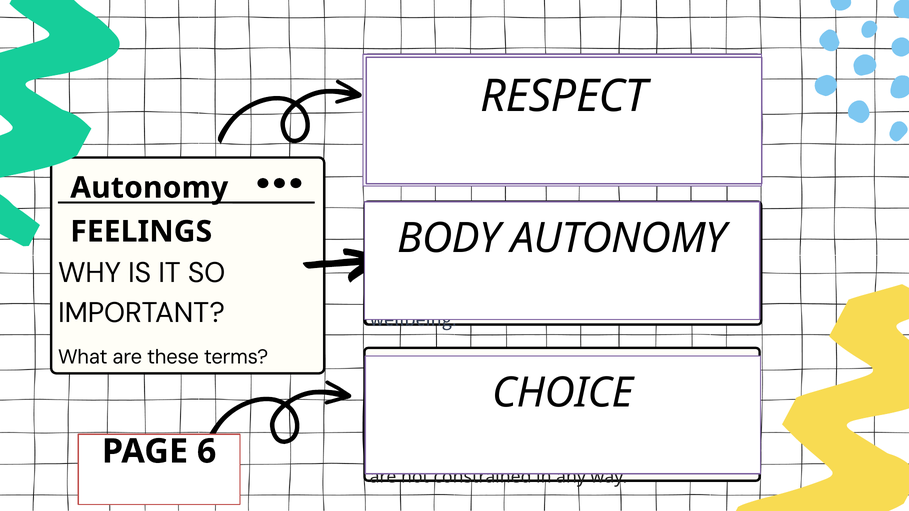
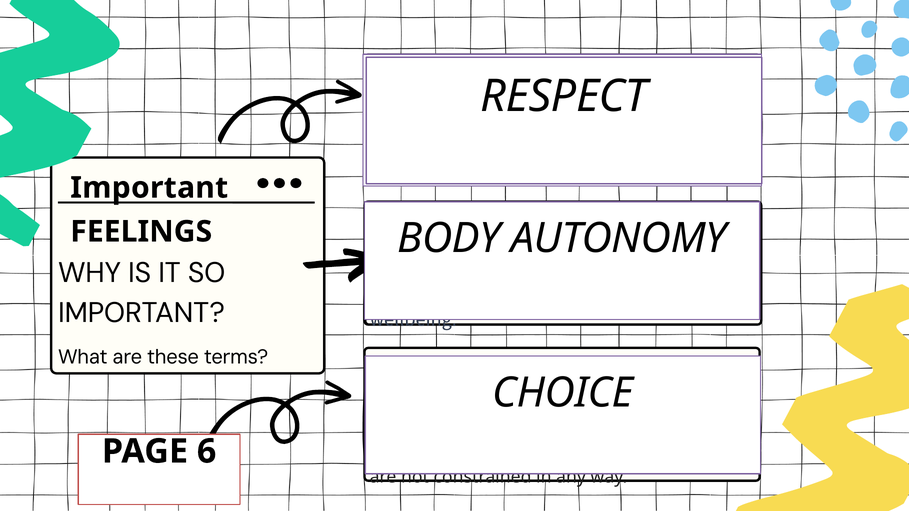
Autonomy at (149, 188): Autonomy -> Important
